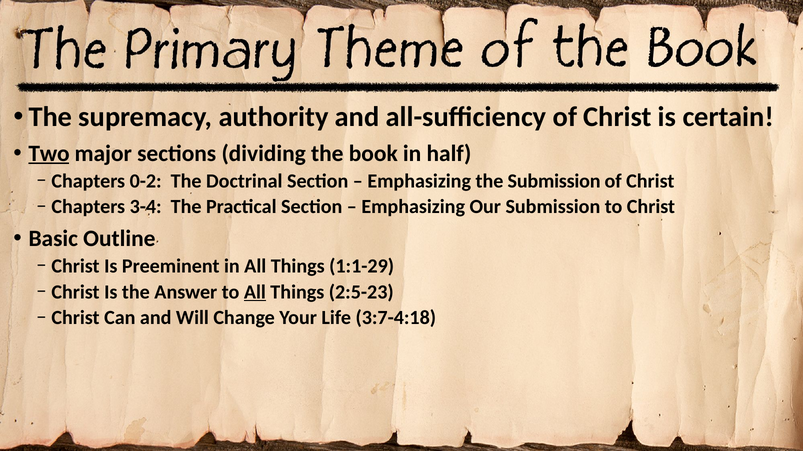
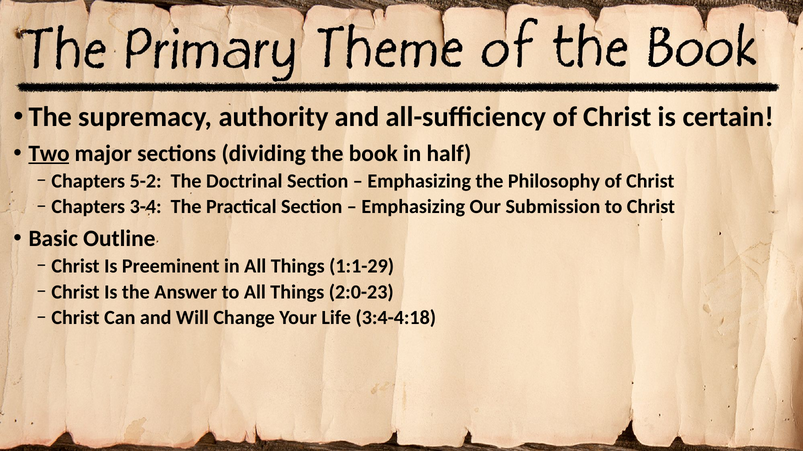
0-2: 0-2 -> 5-2
the Submission: Submission -> Philosophy
All at (255, 292) underline: present -> none
2:5-23: 2:5-23 -> 2:0-23
3:7-4:18: 3:7-4:18 -> 3:4-4:18
